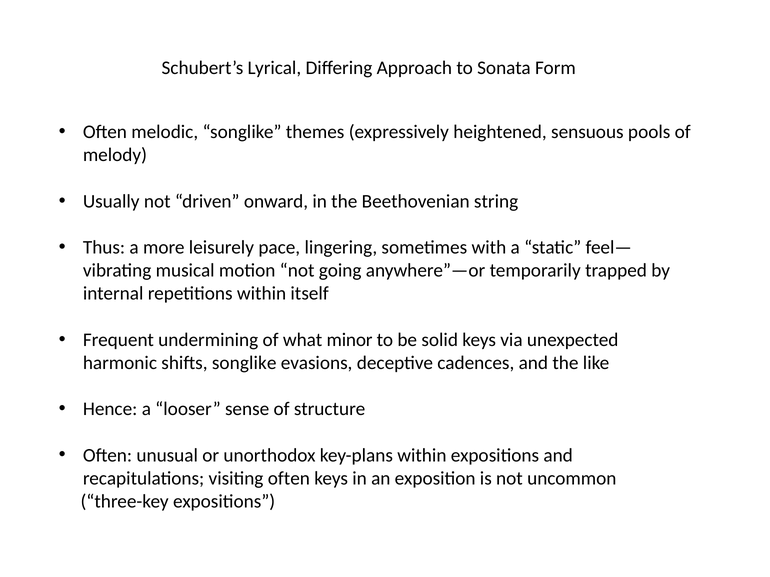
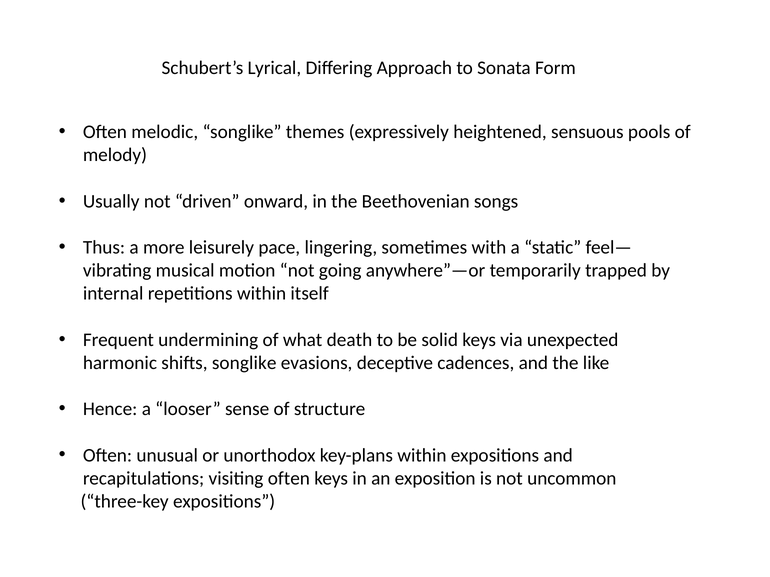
string: string -> songs
minor: minor -> death
